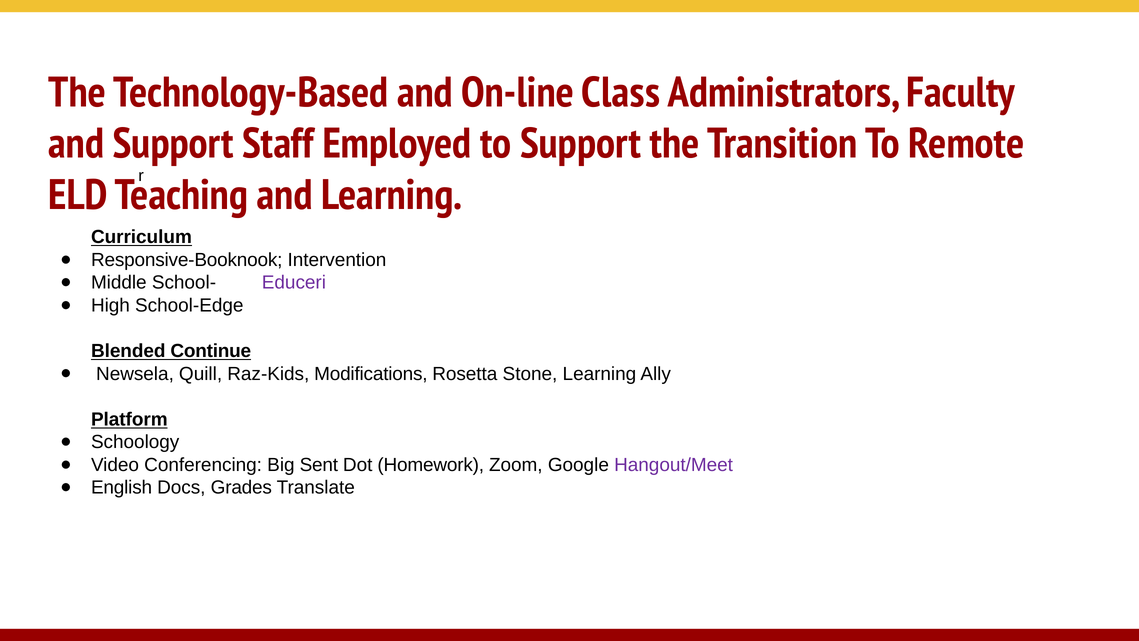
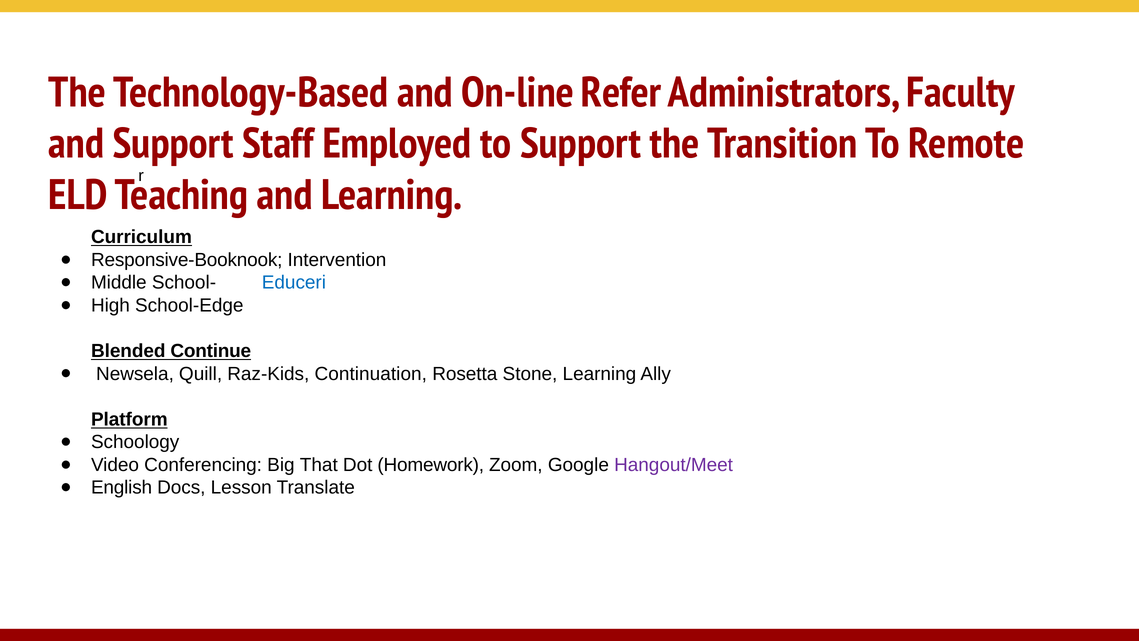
Class: Class -> Refer
Educeri colour: purple -> blue
Modifications: Modifications -> Continuation
Sent: Sent -> That
Grades: Grades -> Lesson
